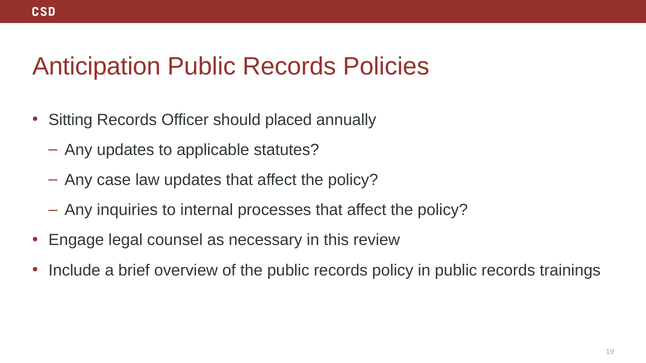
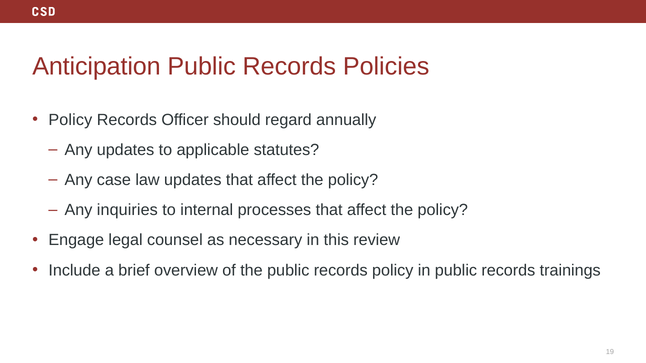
Sitting at (70, 120): Sitting -> Policy
placed: placed -> regard
